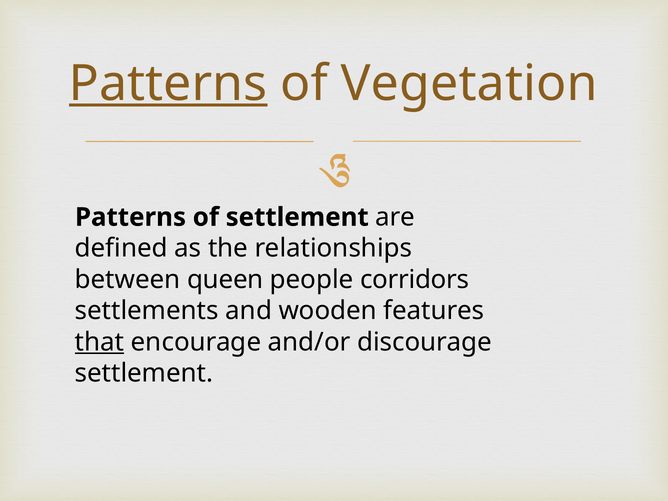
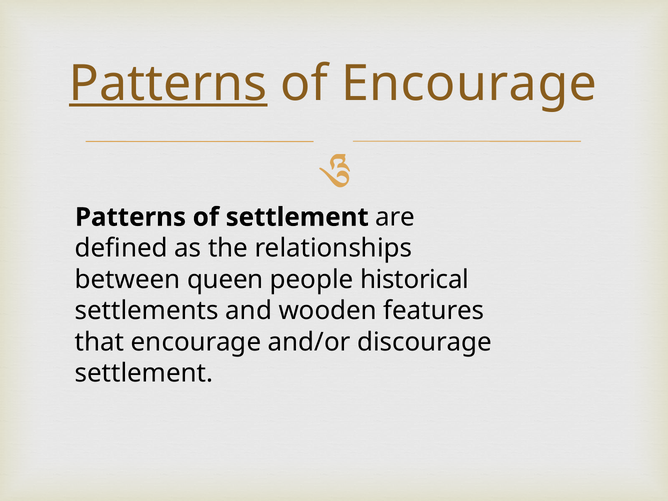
of Vegetation: Vegetation -> Encourage
corridors: corridors -> historical
that underline: present -> none
